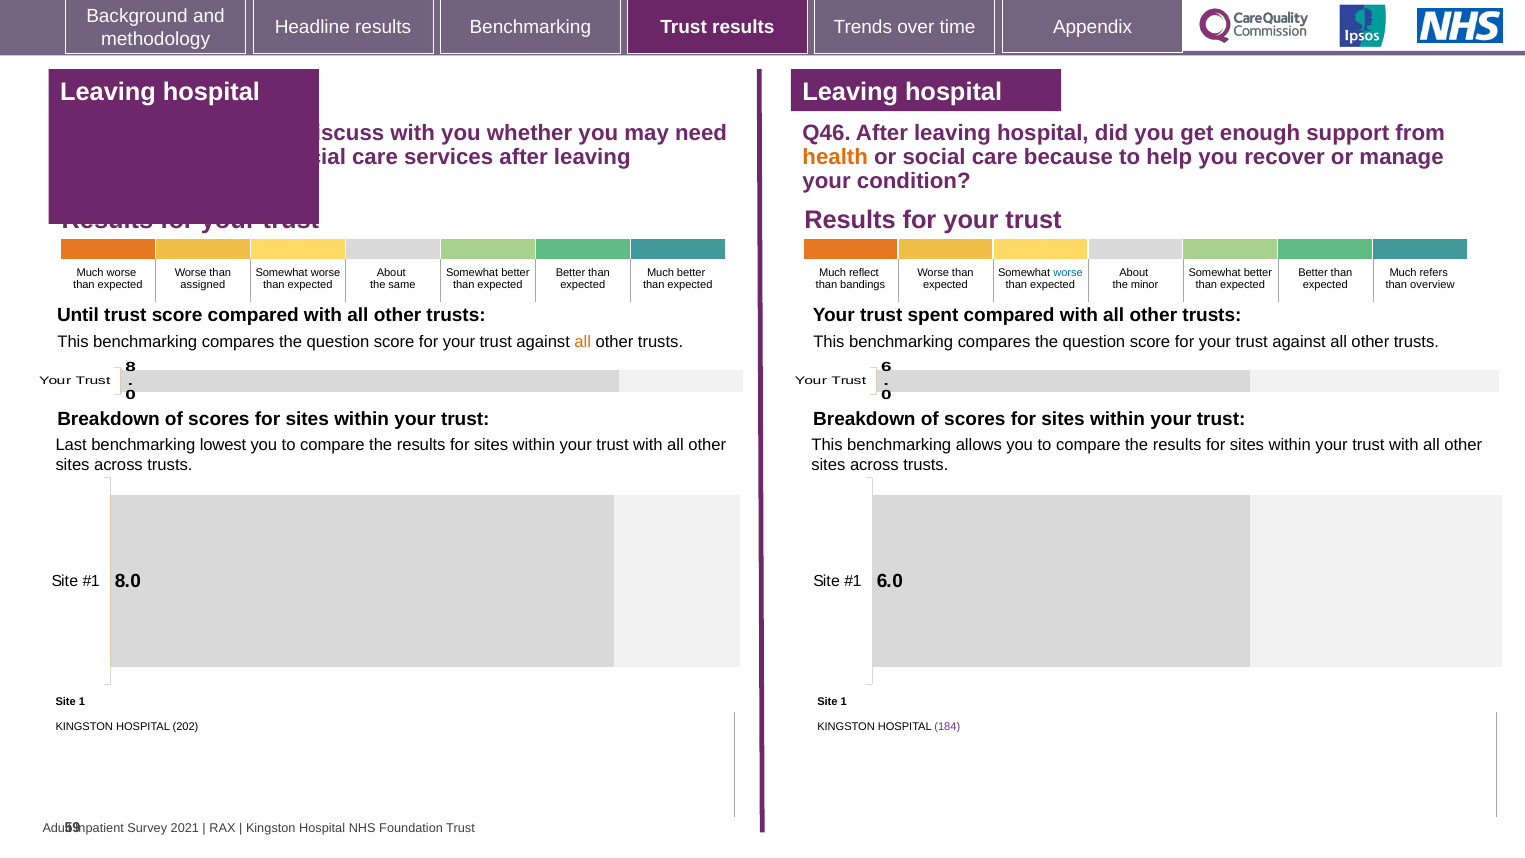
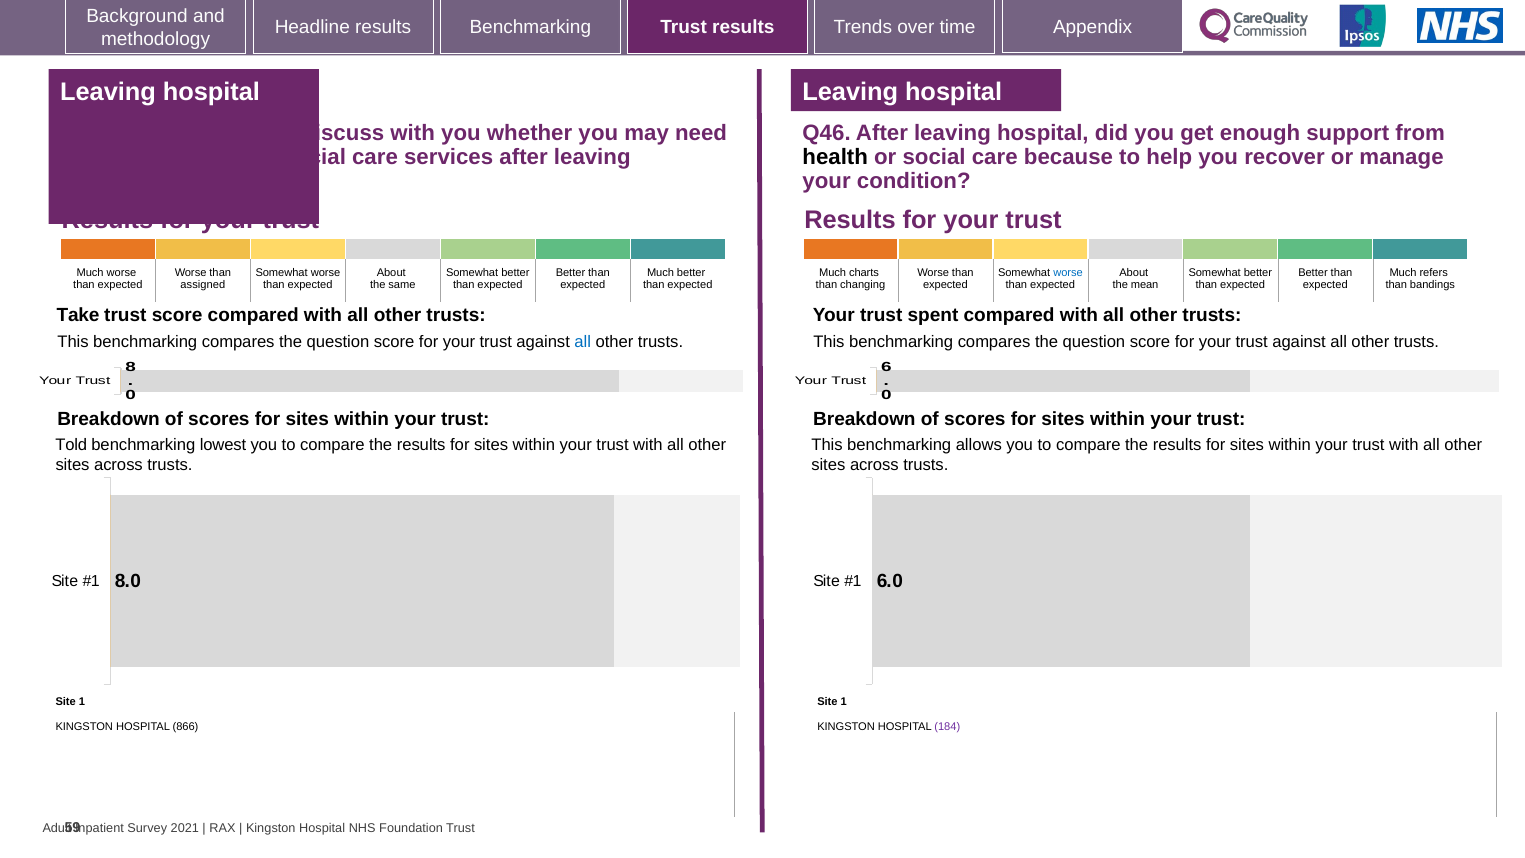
health at (835, 157) colour: orange -> black
reflect: reflect -> charts
bandings: bandings -> changing
minor: minor -> mean
overview: overview -> bandings
Until: Until -> Take
all at (583, 342) colour: orange -> blue
Last: Last -> Told
202: 202 -> 866
